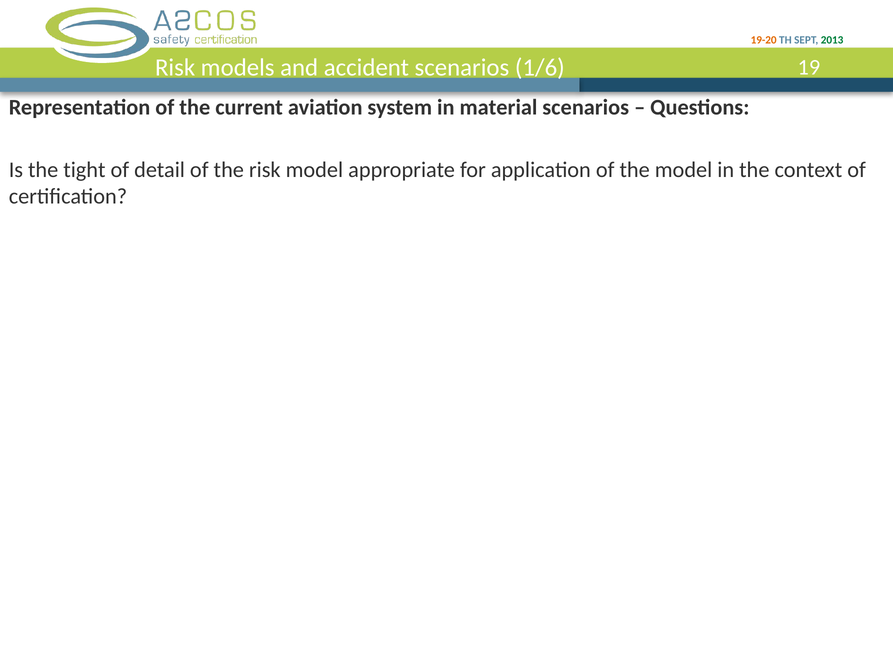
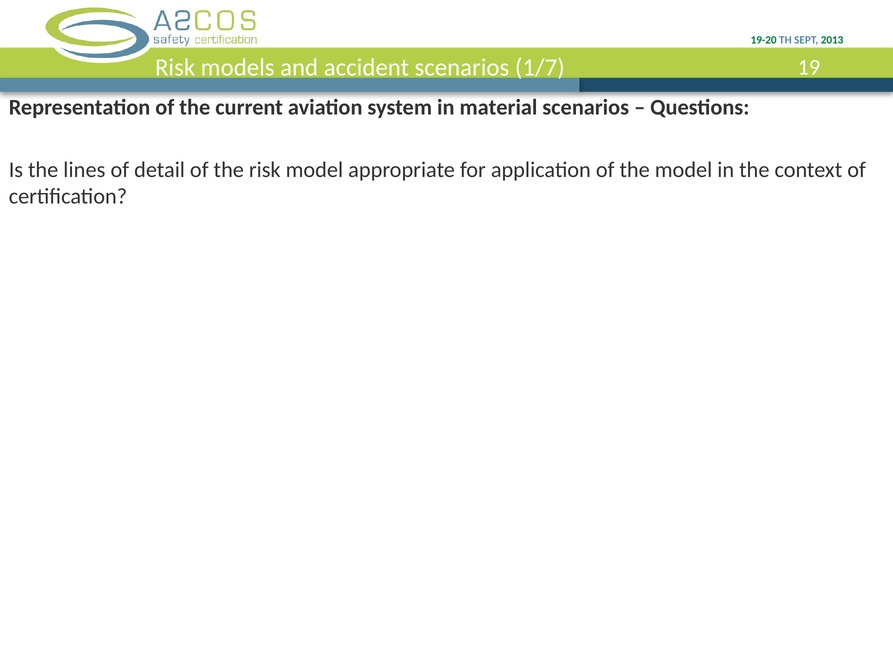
19-20 colour: orange -> green
1/6: 1/6 -> 1/7
tight: tight -> lines
